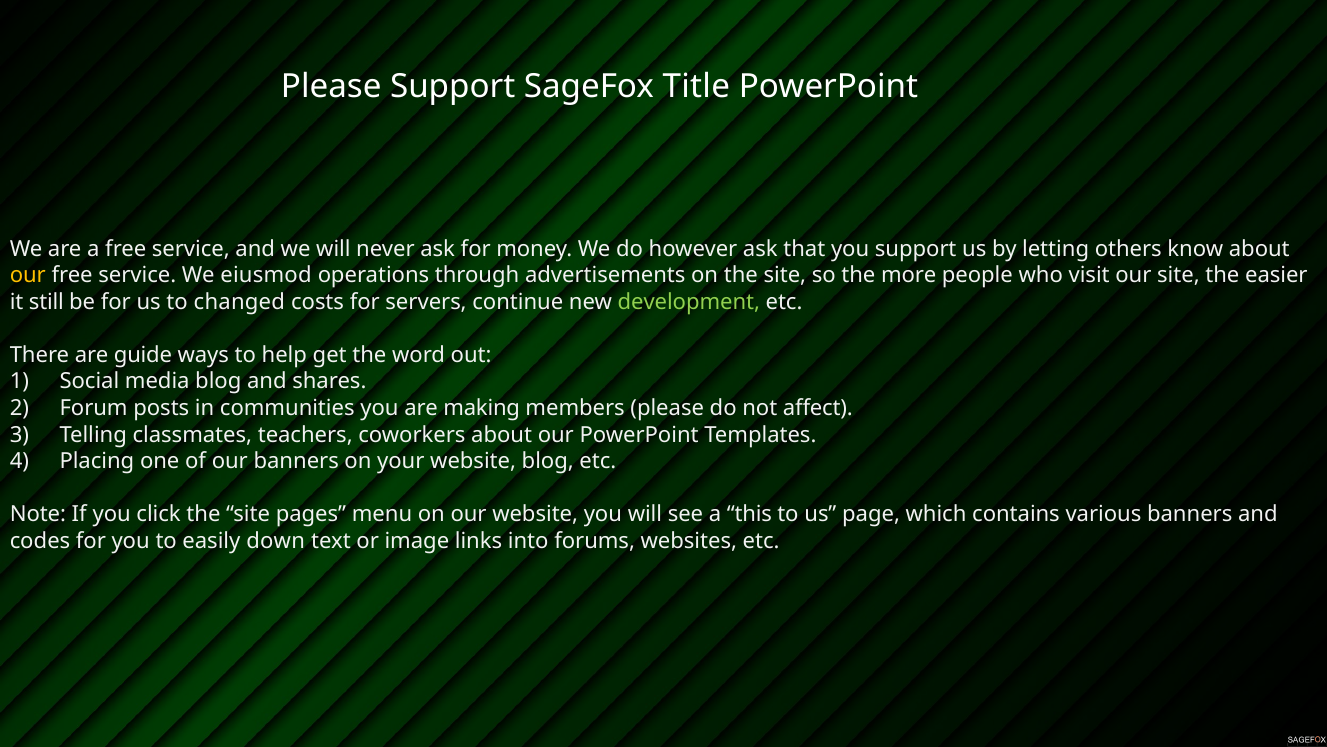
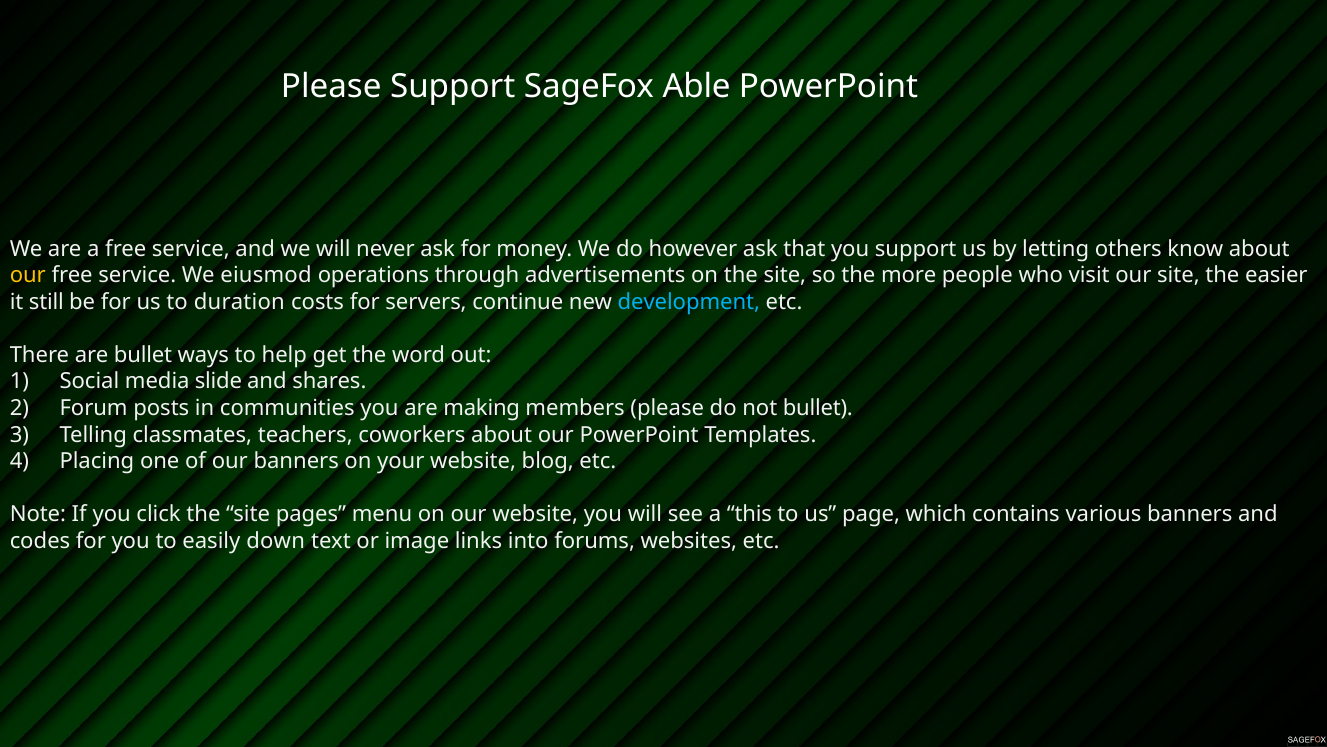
Title: Title -> Able
changed: changed -> duration
development colour: light green -> light blue
are guide: guide -> bullet
media blog: blog -> slide
not affect: affect -> bullet
